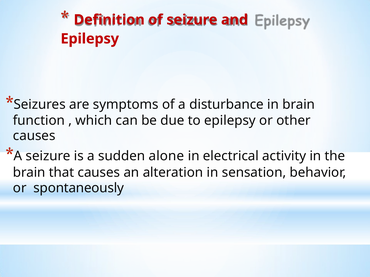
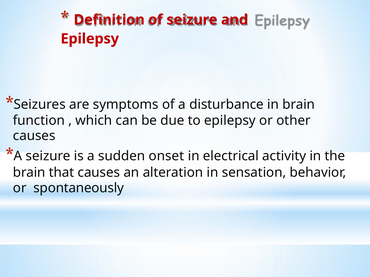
alone: alone -> onset
